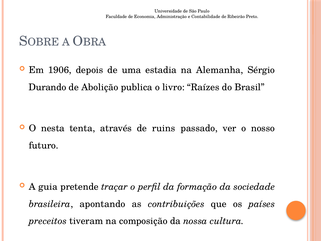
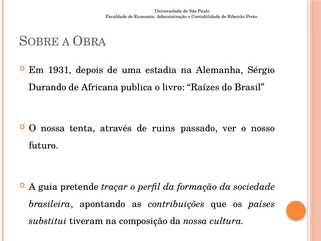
1906: 1906 -> 1931
Abolição: Abolição -> Africana
O nesta: nesta -> nossa
preceitos: preceitos -> substitui
